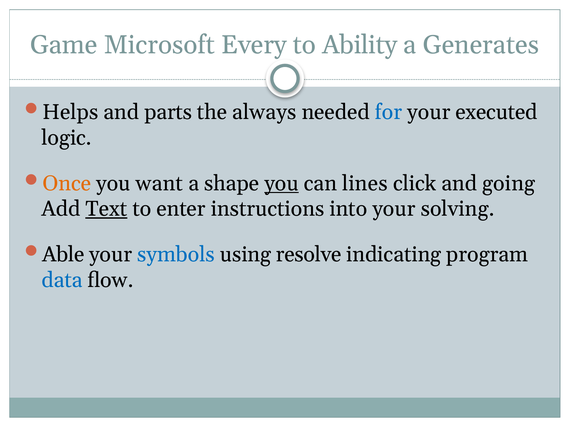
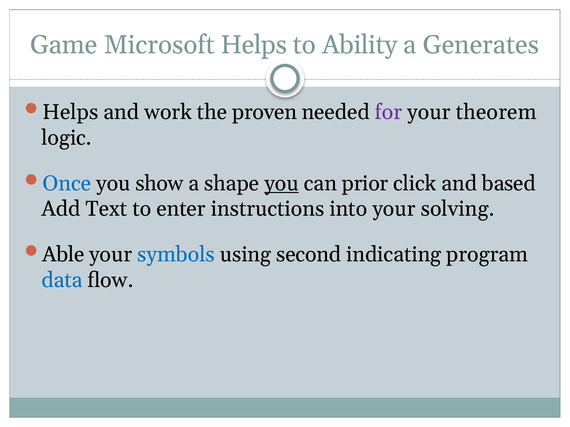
Microsoft Every: Every -> Helps
parts: parts -> work
always: always -> proven
for colour: blue -> purple
executed: executed -> theorem
Once colour: orange -> blue
want: want -> show
lines: lines -> prior
going: going -> based
Text underline: present -> none
resolve: resolve -> second
